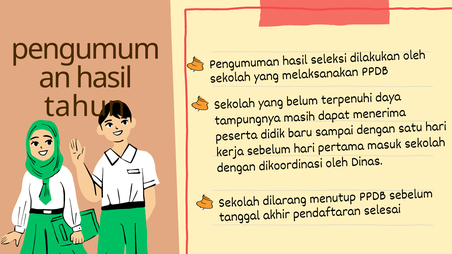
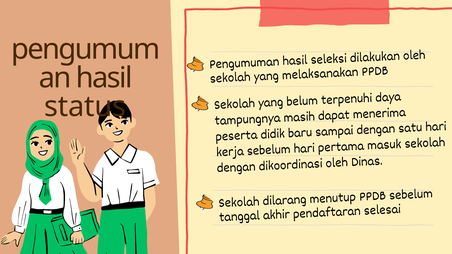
tahun: tahun -> status
